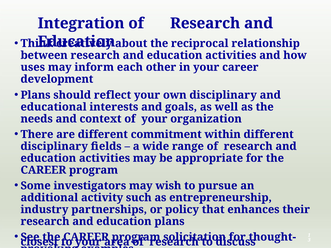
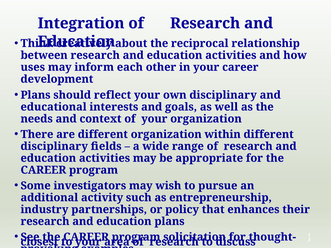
different commitment: commitment -> organization
